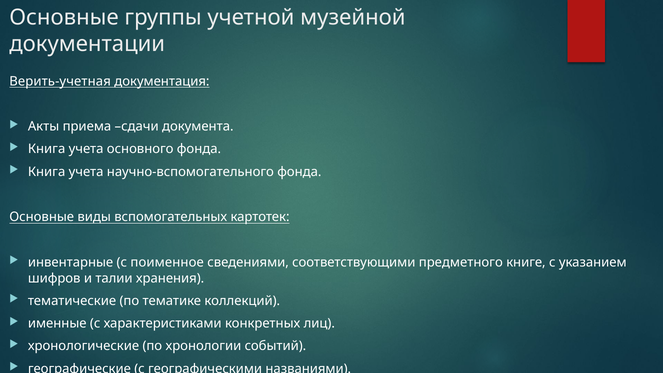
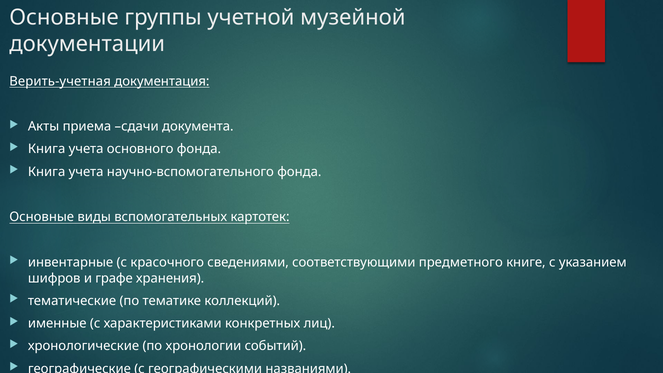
поименное: поименное -> красочного
талии: талии -> графе
